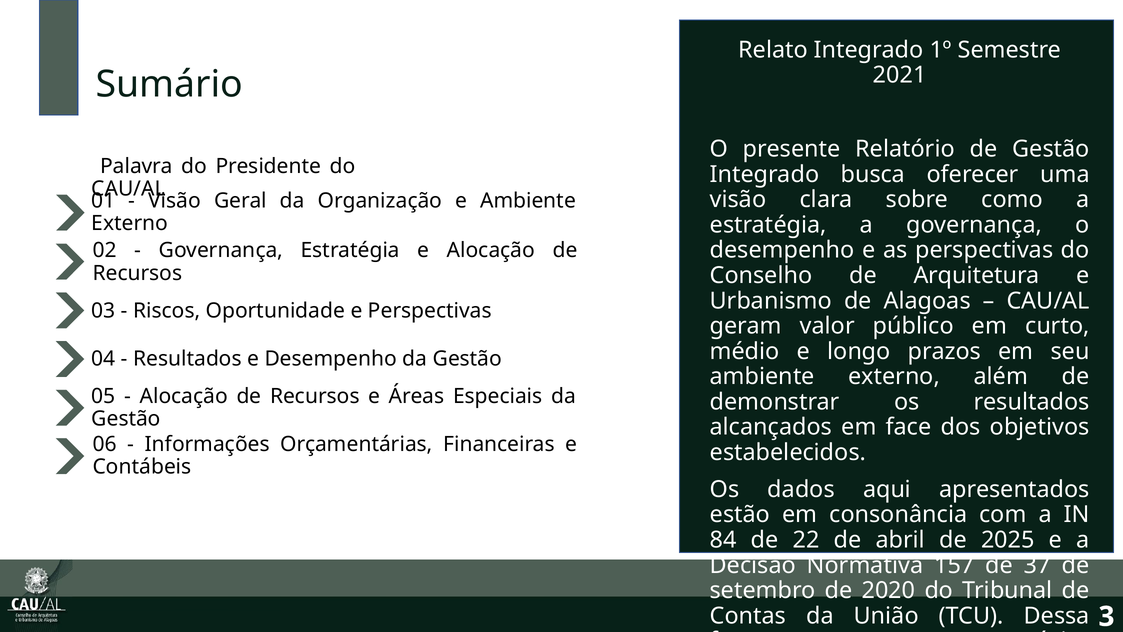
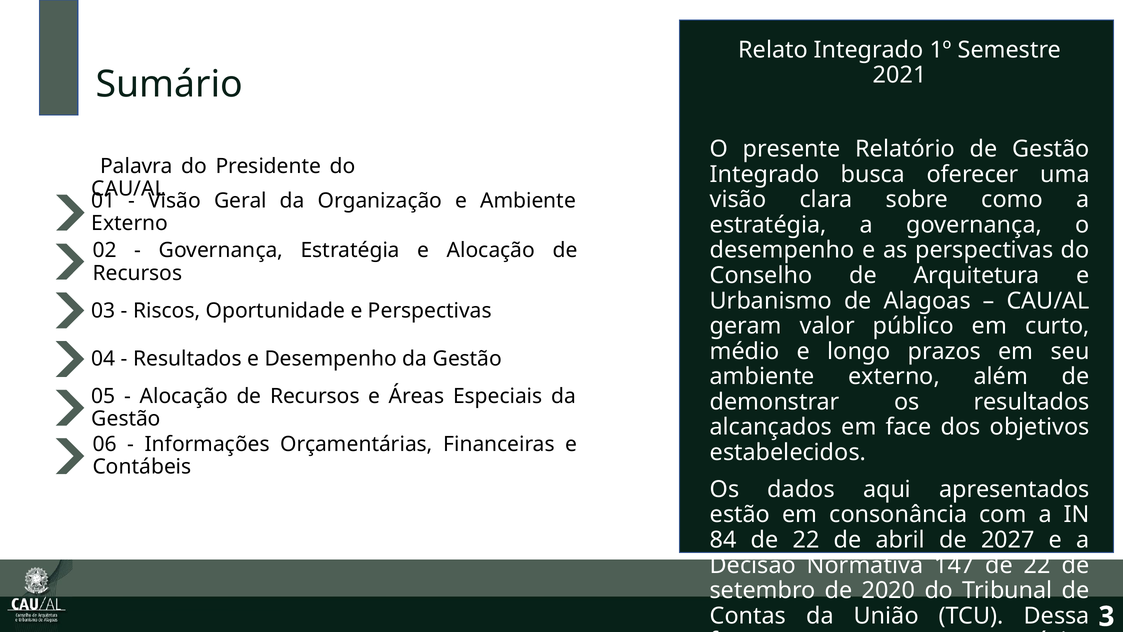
2025: 2025 -> 2027
157: 157 -> 147
37 at (1037, 565): 37 -> 22
